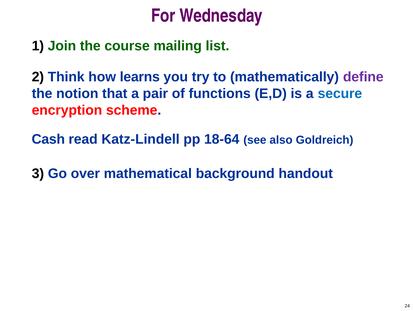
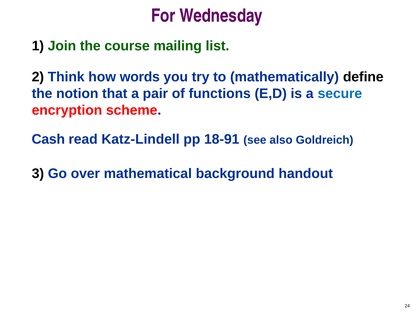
learns: learns -> words
define colour: purple -> black
18-64: 18-64 -> 18-91
